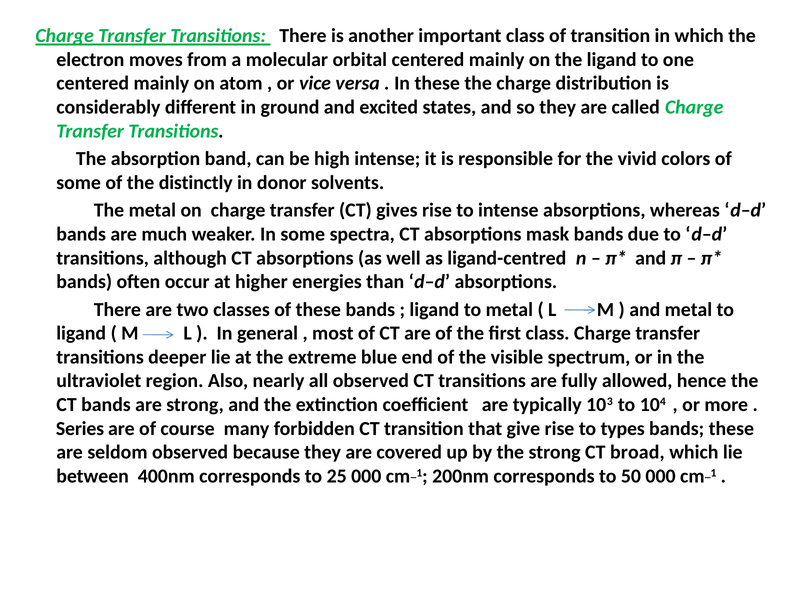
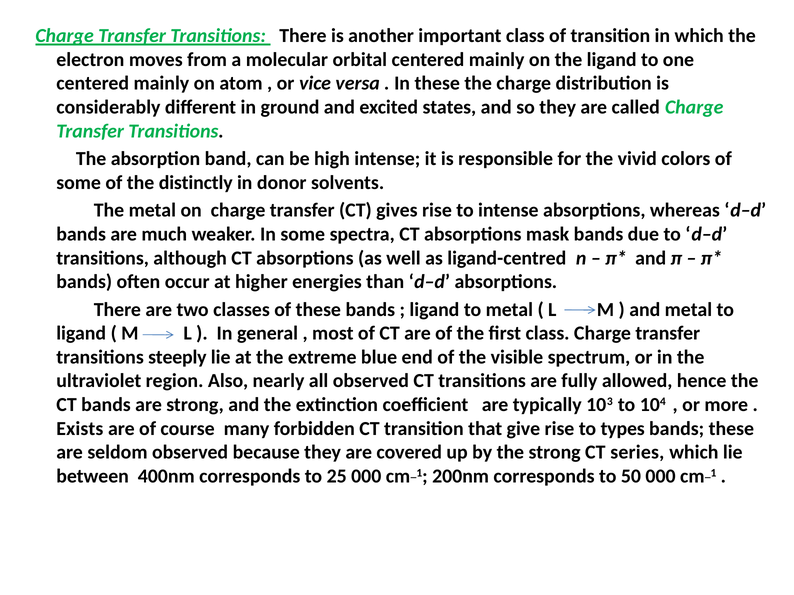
deeper: deeper -> steeply
Series: Series -> Exists
broad: broad -> series
